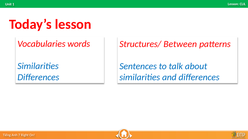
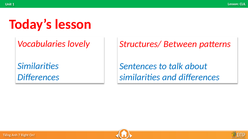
words: words -> lovely
